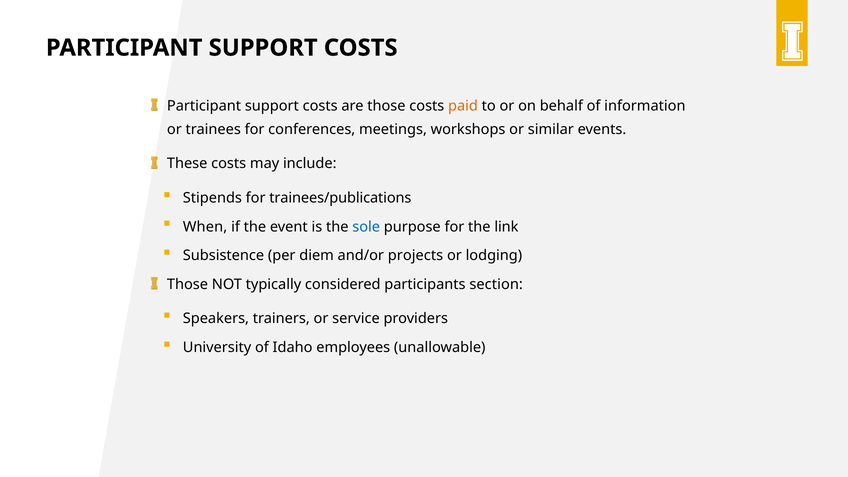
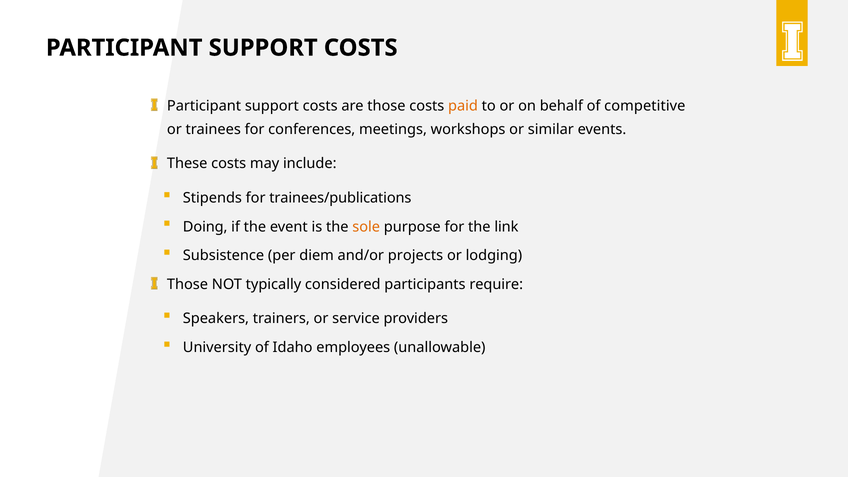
information: information -> competitive
When: When -> Doing
sole colour: blue -> orange
section: section -> require
